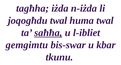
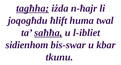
tagħha underline: none -> present
n-iżda: n-iżda -> n-ħajr
joqogħdu twal: twal -> ħlift
gemgimtu: gemgimtu -> sidienhom
